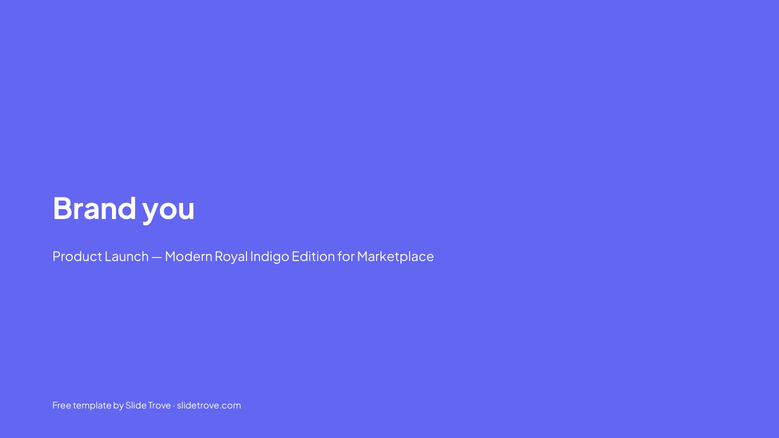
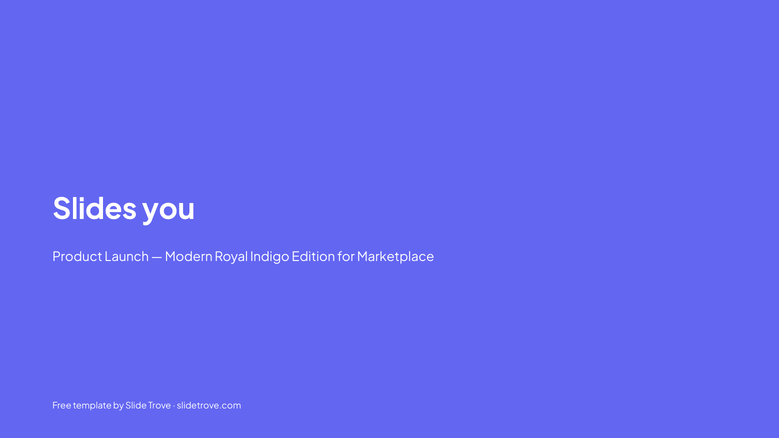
Brand: Brand -> Slides
